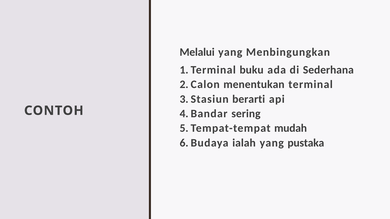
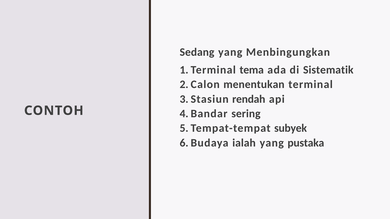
Melalui: Melalui -> Sedang
buku: buku -> tema
Sederhana: Sederhana -> Sistematik
berarti: berarti -> rendah
mudah: mudah -> subyek
